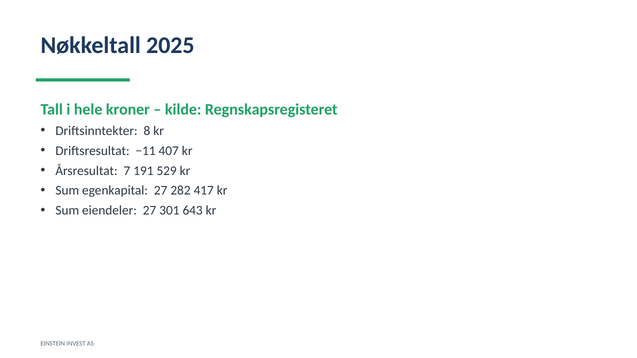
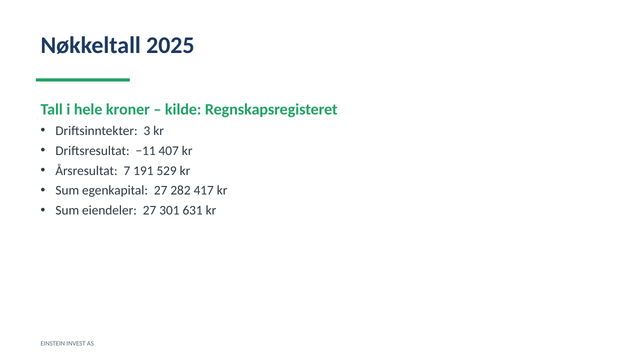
8: 8 -> 3
643: 643 -> 631
